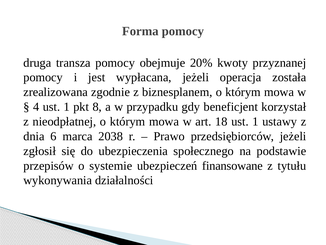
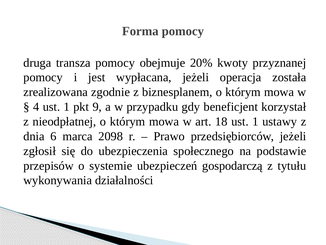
8: 8 -> 9
2038: 2038 -> 2098
finansowane: finansowane -> gospodarczą
